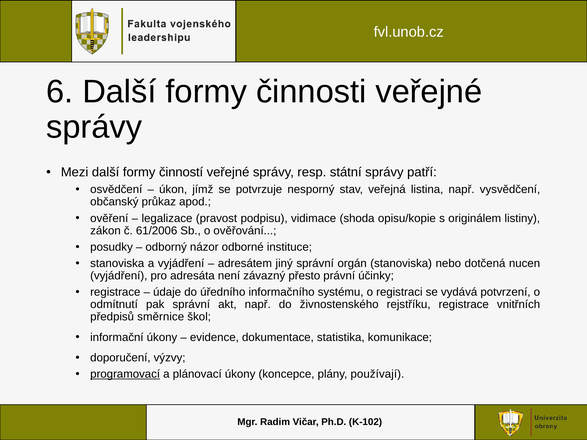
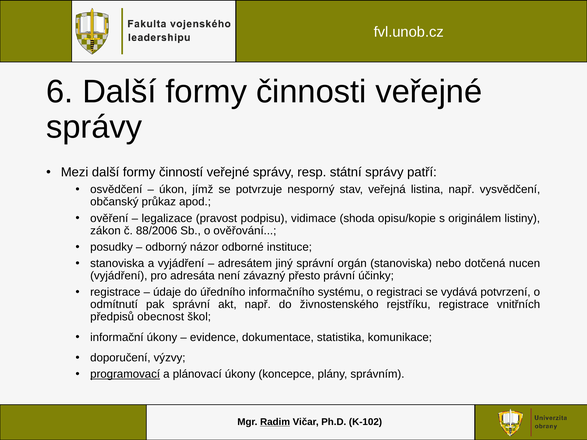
61/2006: 61/2006 -> 88/2006
směrnice: směrnice -> obecnost
používají: používají -> správním
Radim underline: none -> present
